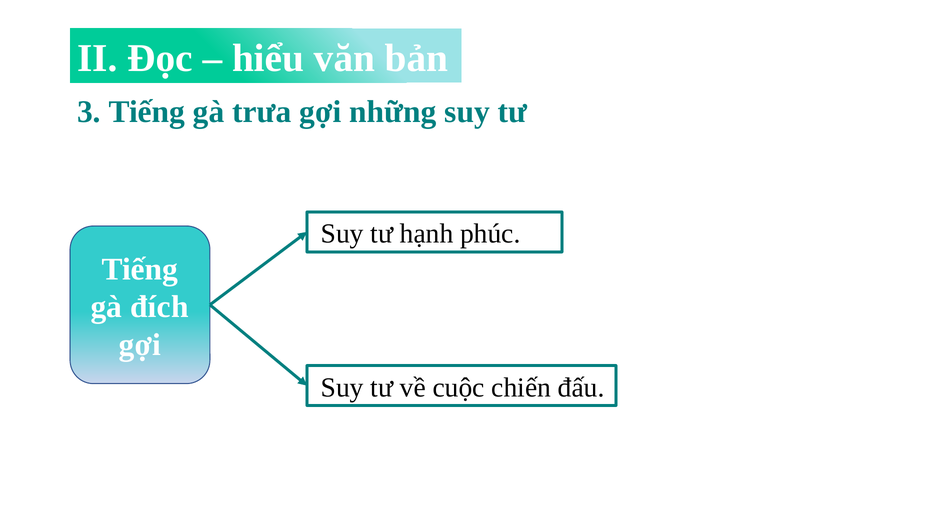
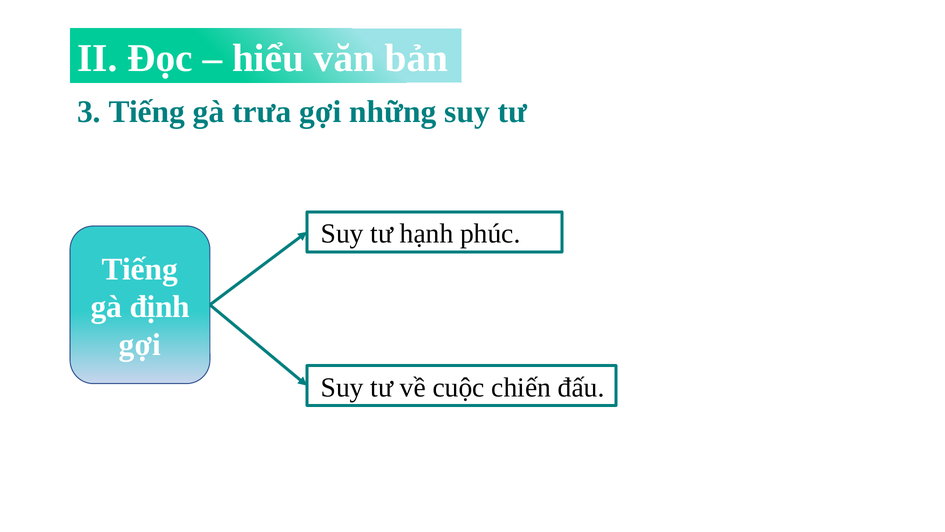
đích: đích -> định
